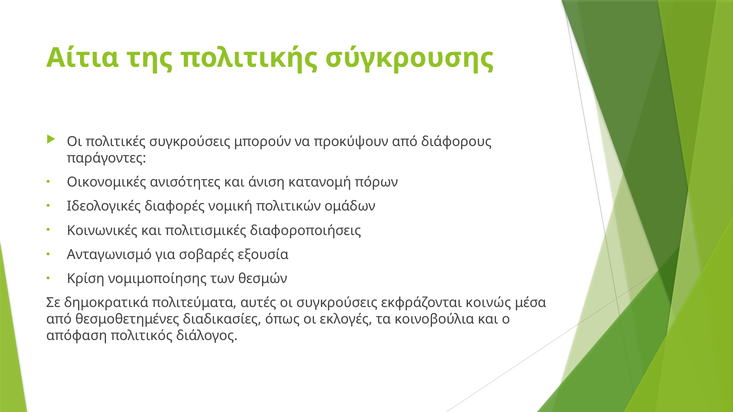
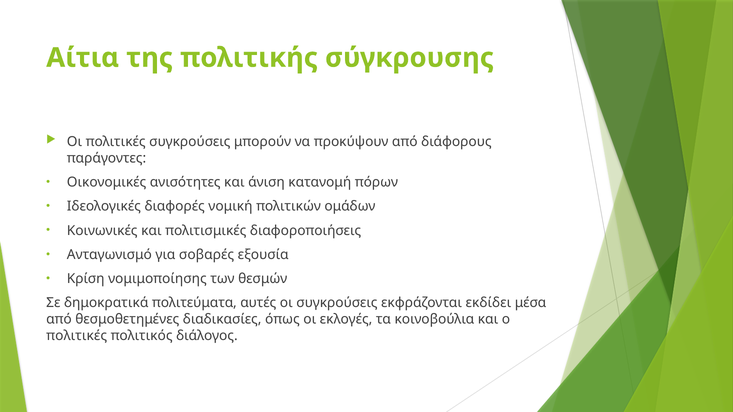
κοινώς: κοινώς -> εκδίδει
απόφαση at (77, 336): απόφαση -> πολιτικές
